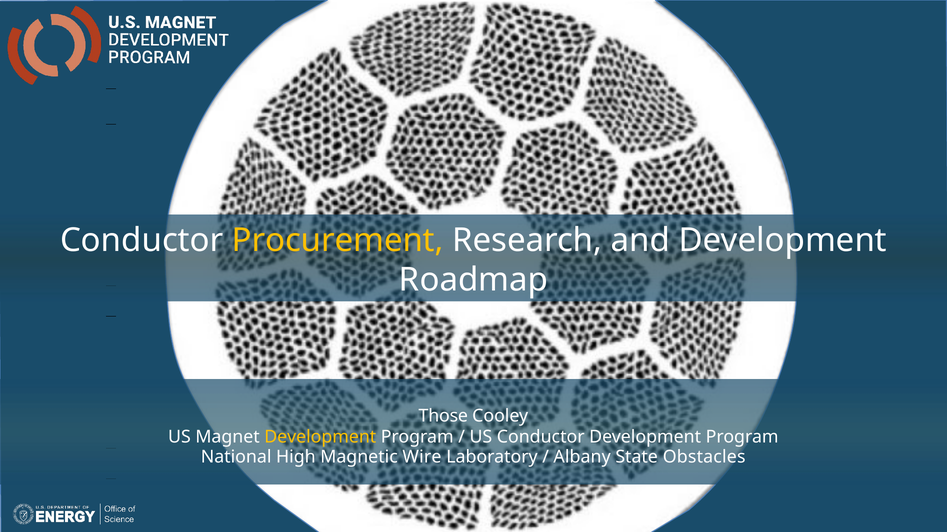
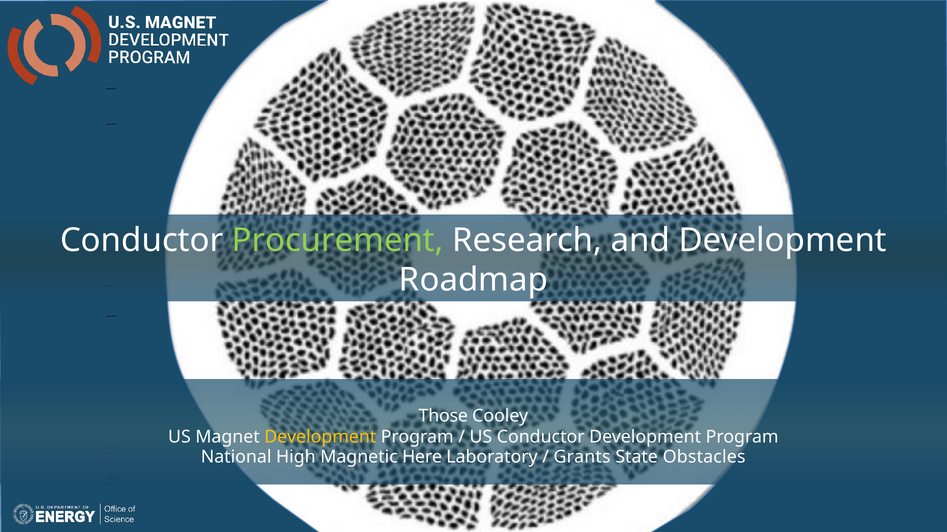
Procurement colour: yellow -> light green
Wire: Wire -> Here
Albany: Albany -> Grants
